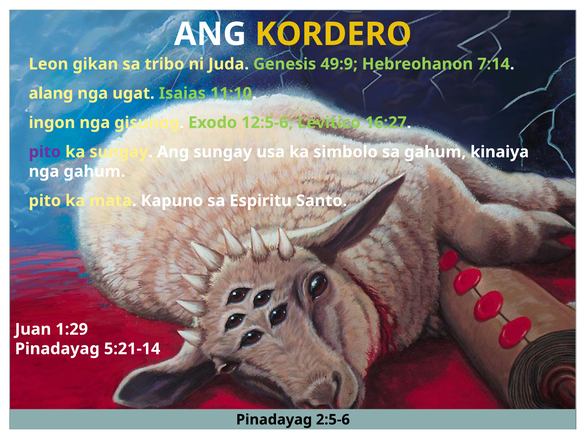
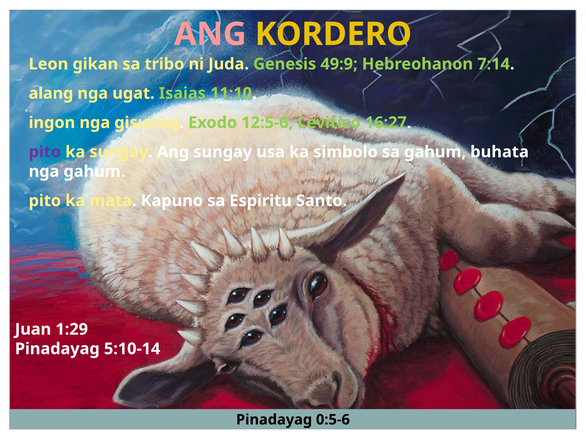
ANG at (210, 34) colour: white -> pink
kinaiya: kinaiya -> buhata
5:21-14: 5:21-14 -> 5:10-14
2:5-6: 2:5-6 -> 0:5-6
